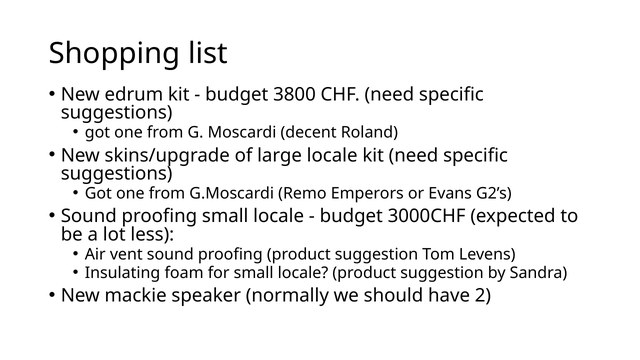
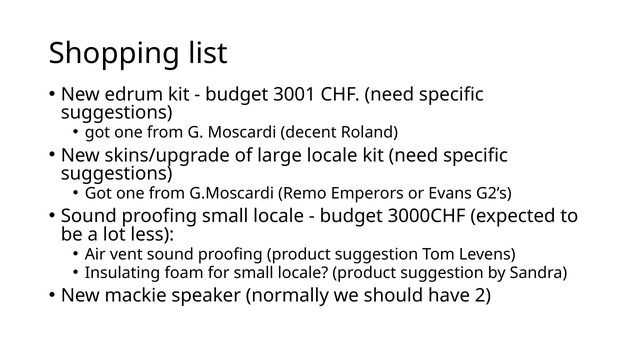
3800: 3800 -> 3001
